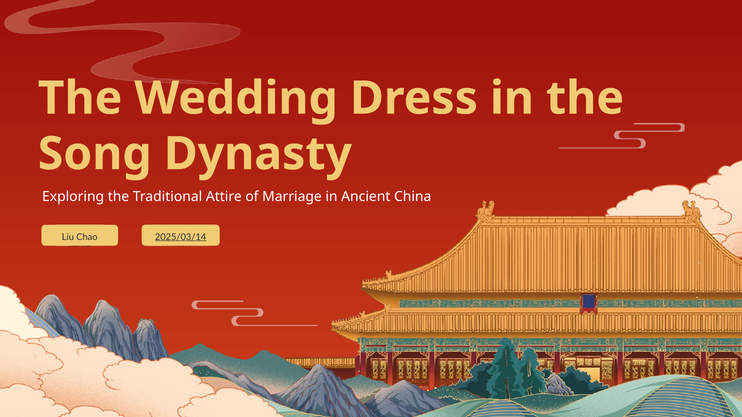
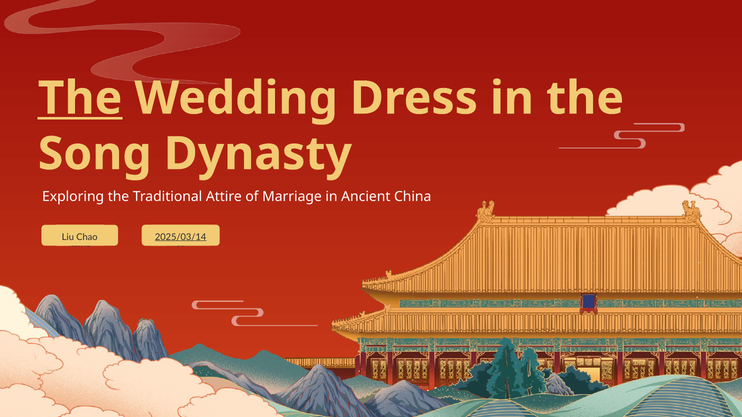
The at (80, 98) underline: none -> present
